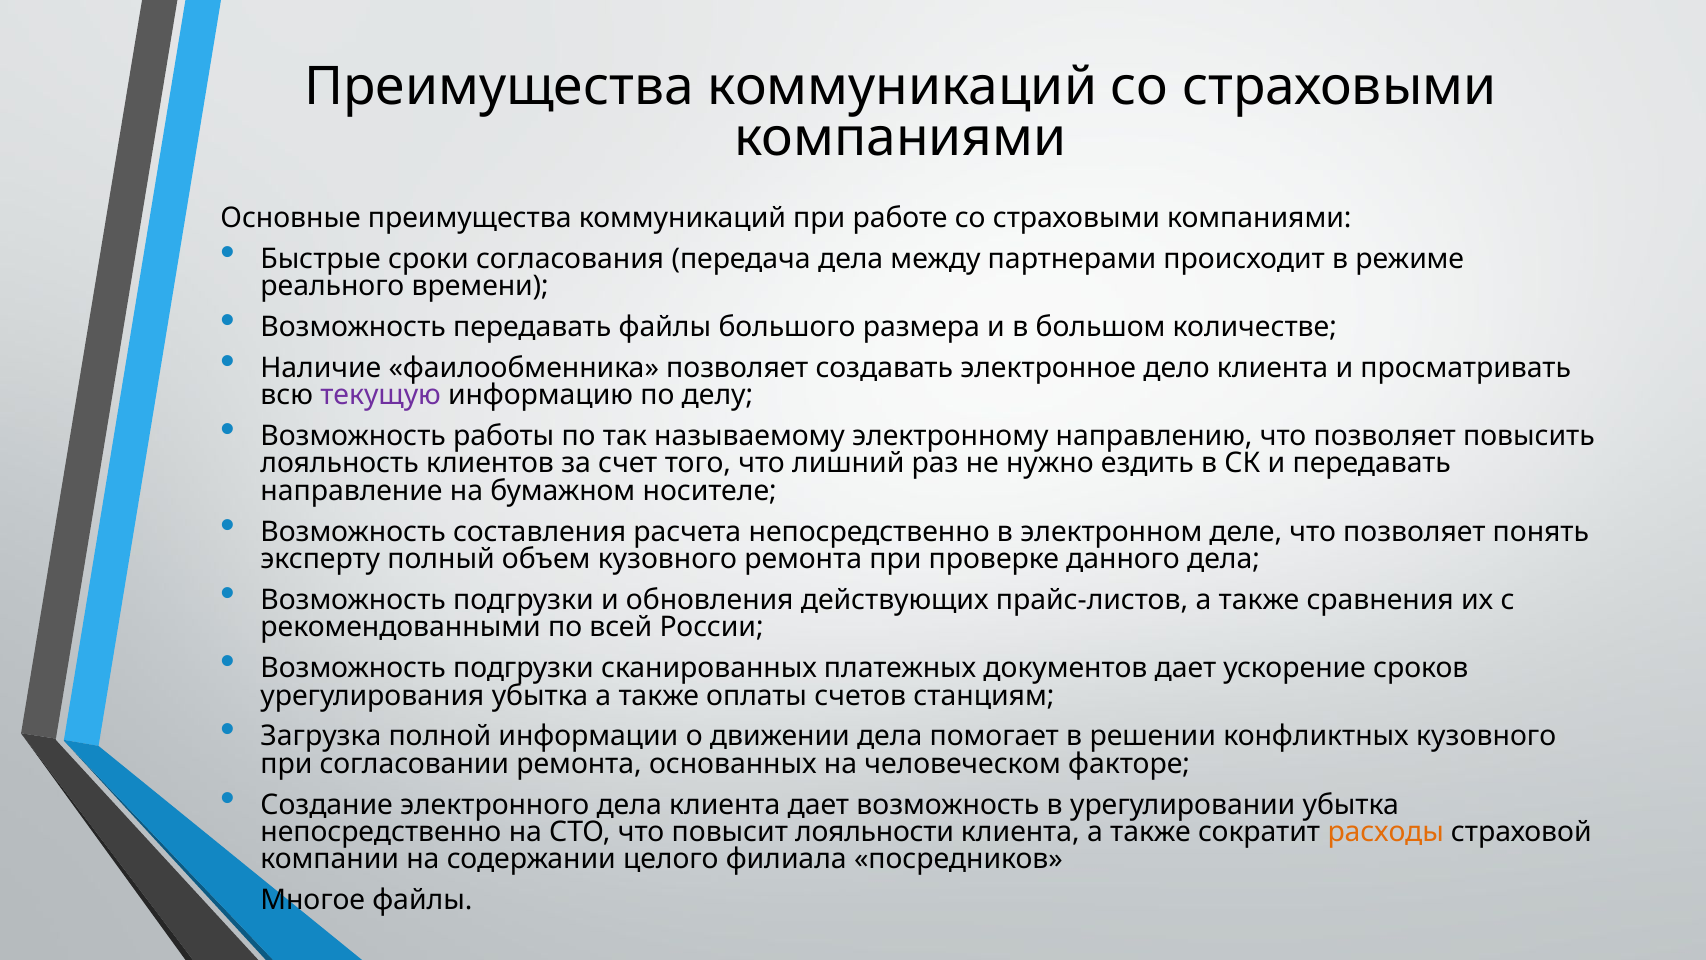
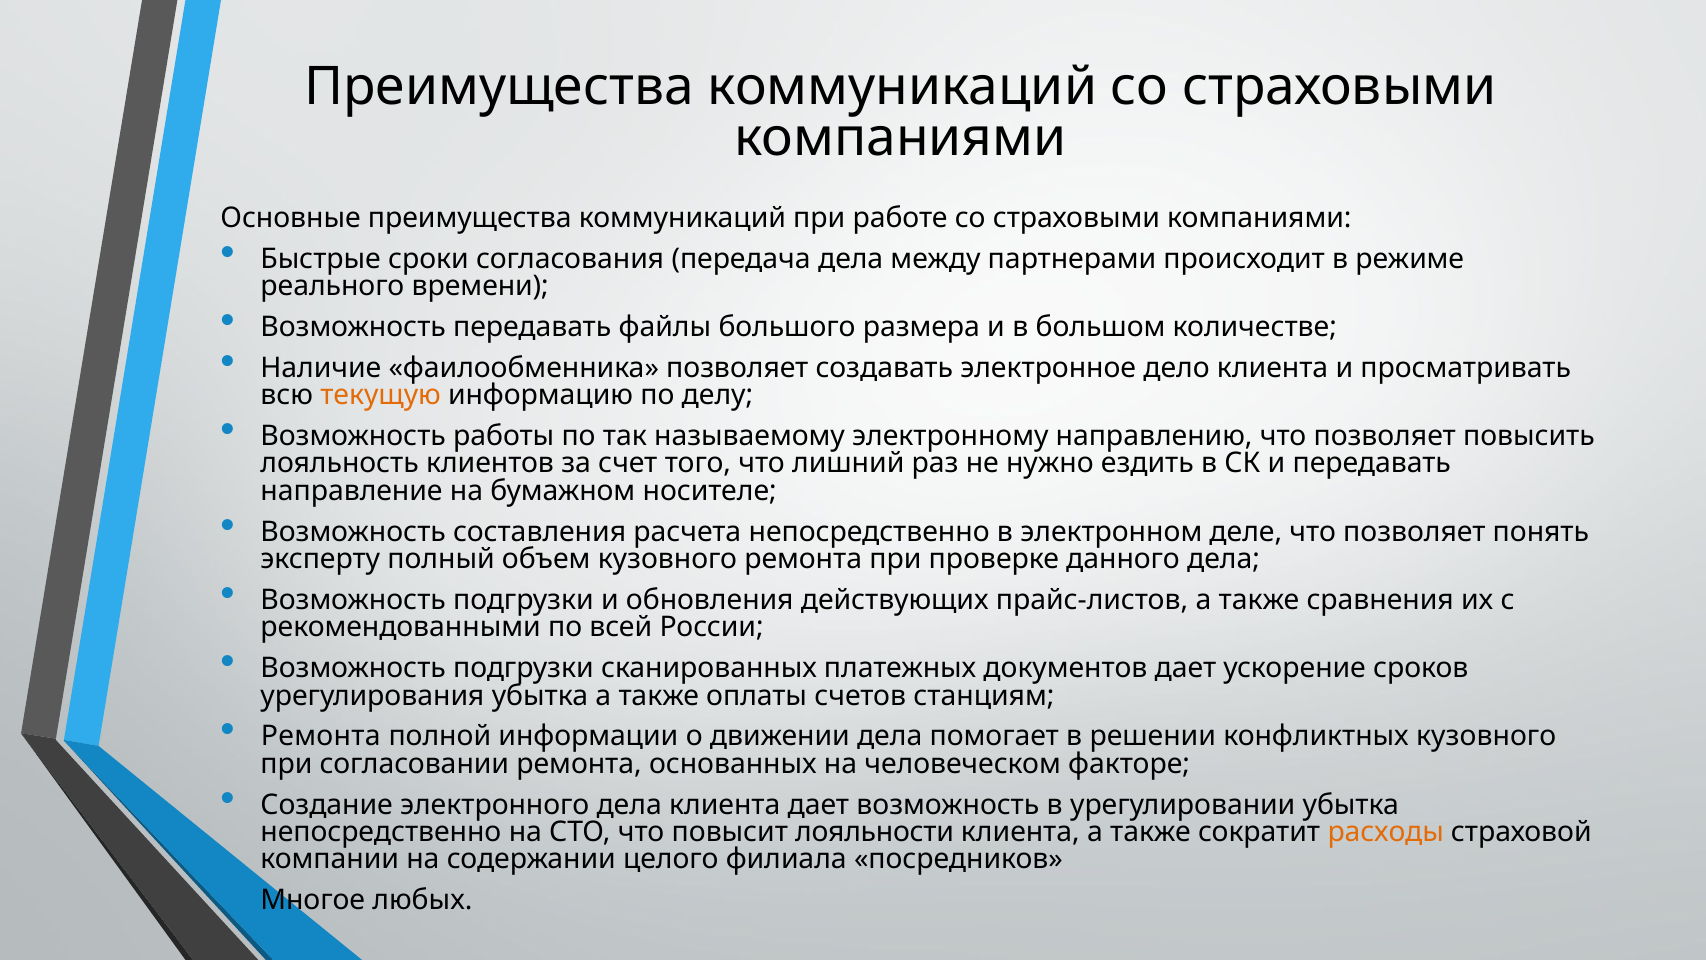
текущую colour: purple -> orange
Загрузка at (321, 736): Загрузка -> Ремонта
Многое файлы: файлы -> любых
